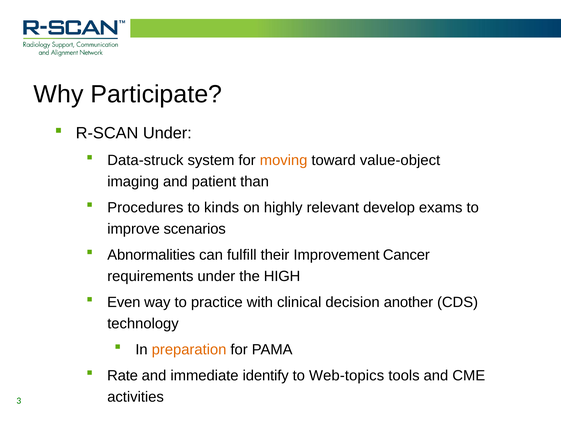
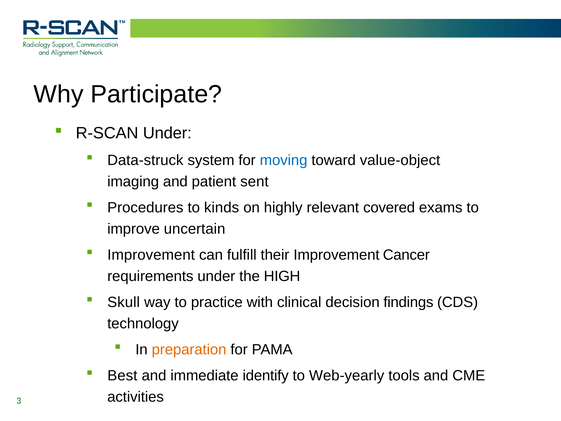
moving colour: orange -> blue
than: than -> sent
develop: develop -> covered
scenarios: scenarios -> uncertain
Abnormalities at (151, 255): Abnormalities -> Improvement
Even: Even -> Skull
another: another -> findings
Rate: Rate -> Best
Web-topics: Web-topics -> Web-yearly
